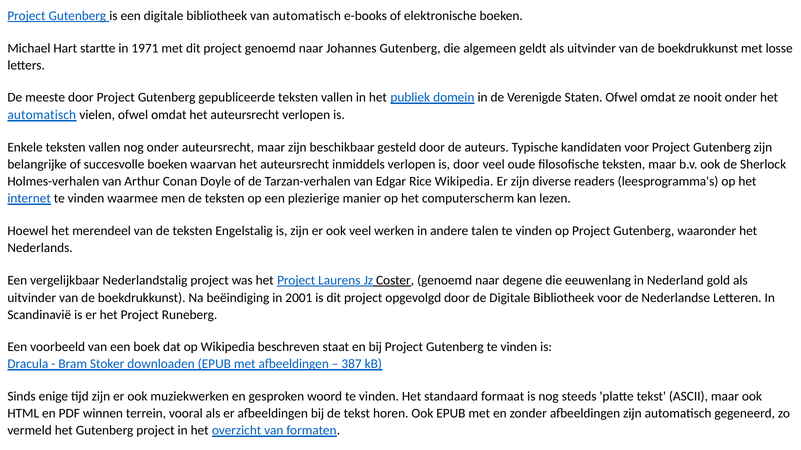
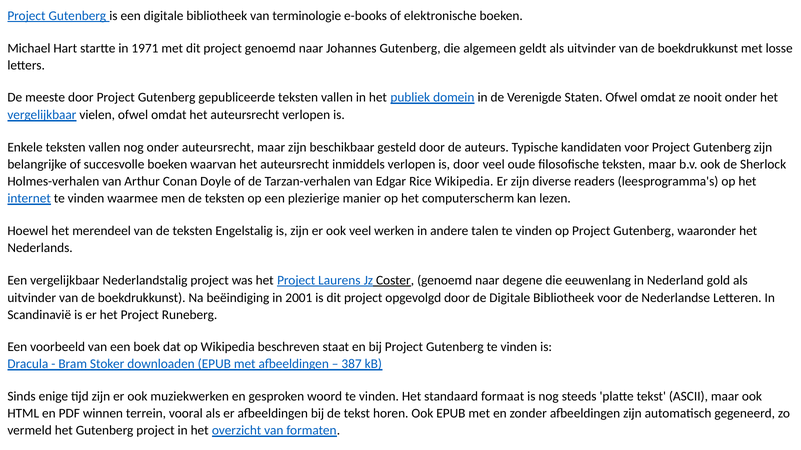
van automatisch: automatisch -> terminologie
automatisch at (42, 115): automatisch -> vergelijkbaar
